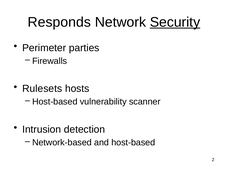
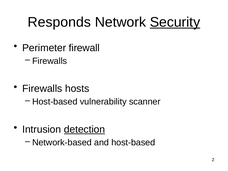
parties: parties -> firewall
Rulesets at (42, 89): Rulesets -> Firewalls
detection underline: none -> present
